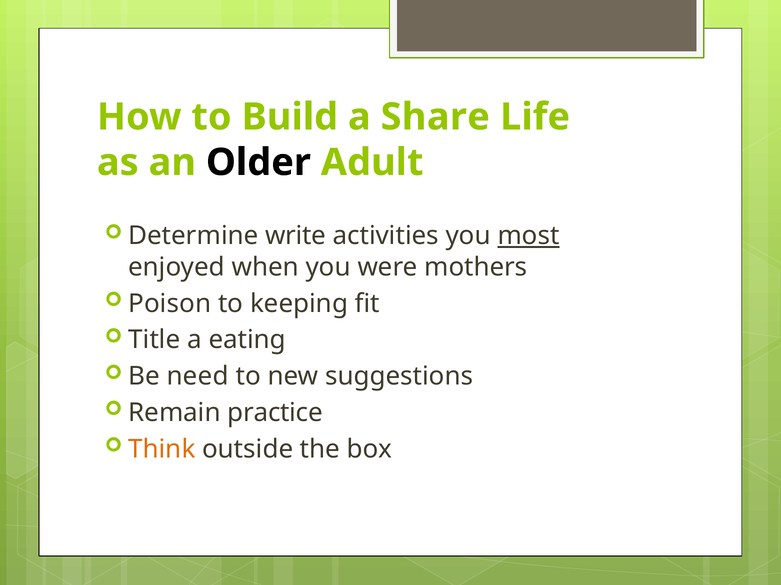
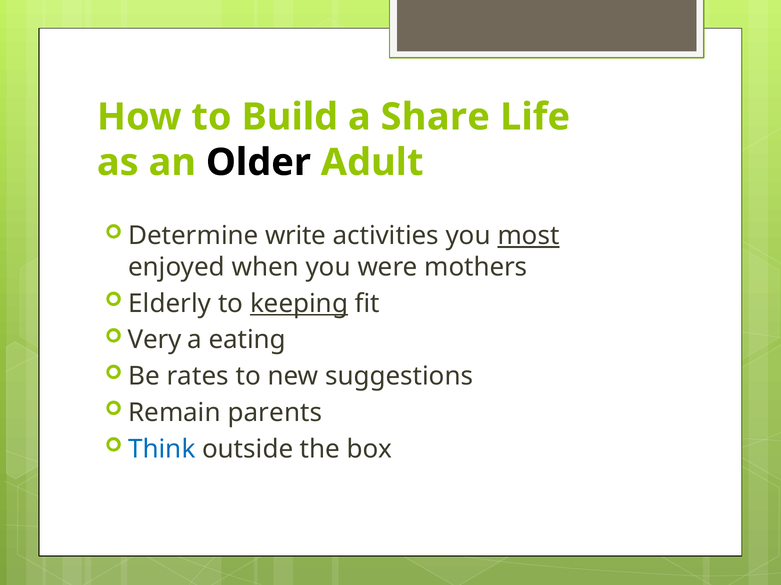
Poison: Poison -> Elderly
keeping underline: none -> present
Title: Title -> Very
need: need -> rates
practice: practice -> parents
Think colour: orange -> blue
